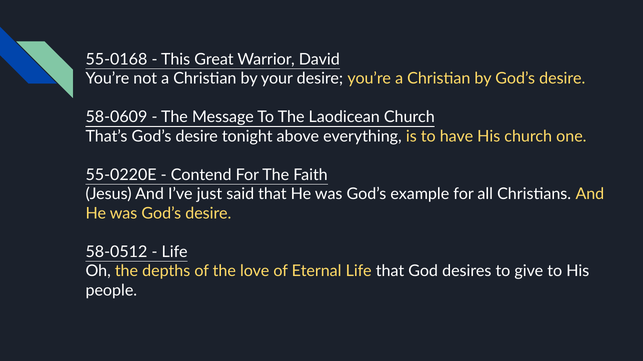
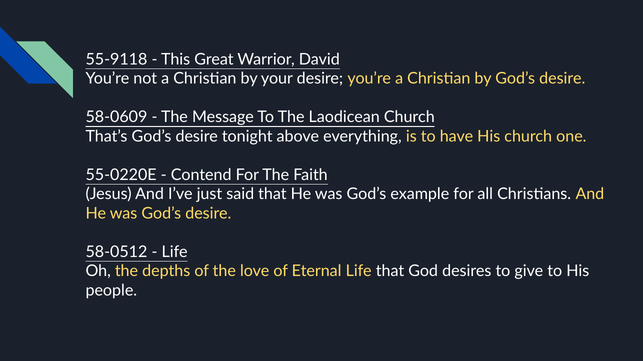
55-0168: 55-0168 -> 55-9118
